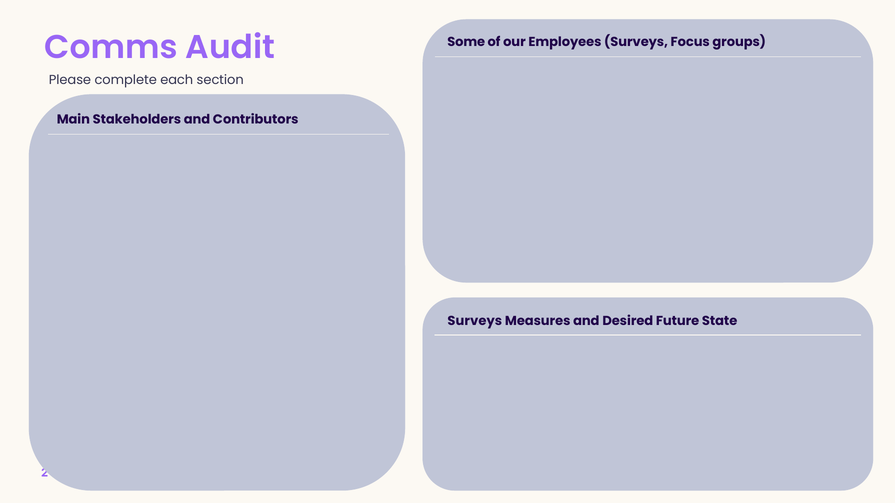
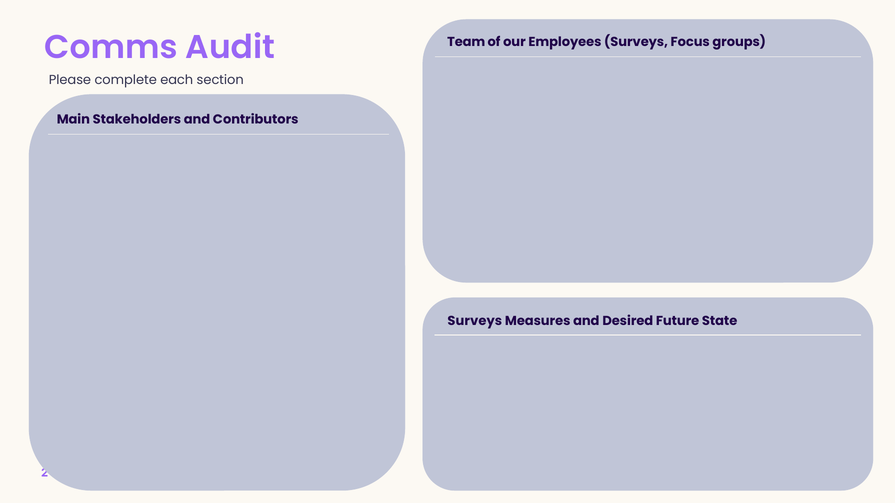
Some: Some -> Team
